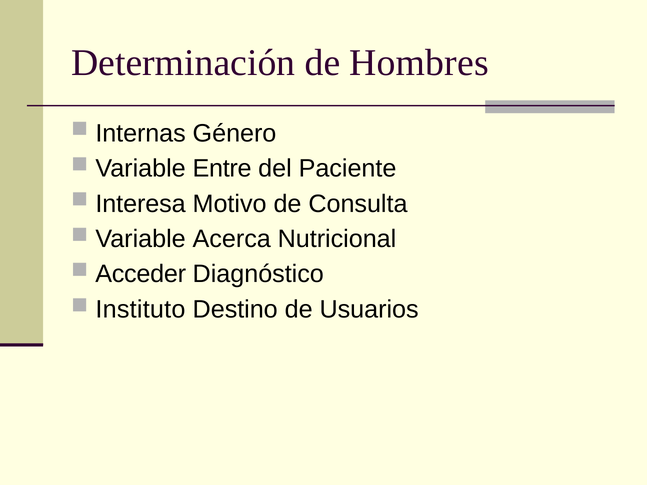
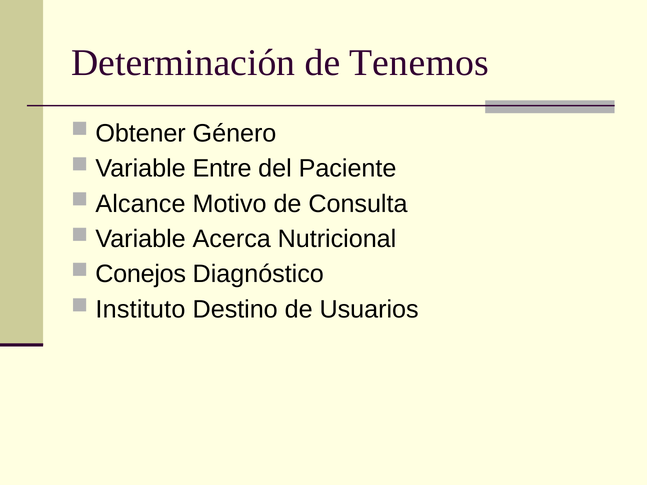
Hombres: Hombres -> Tenemos
Internas: Internas -> Obtener
Interesa: Interesa -> Alcance
Acceder: Acceder -> Conejos
